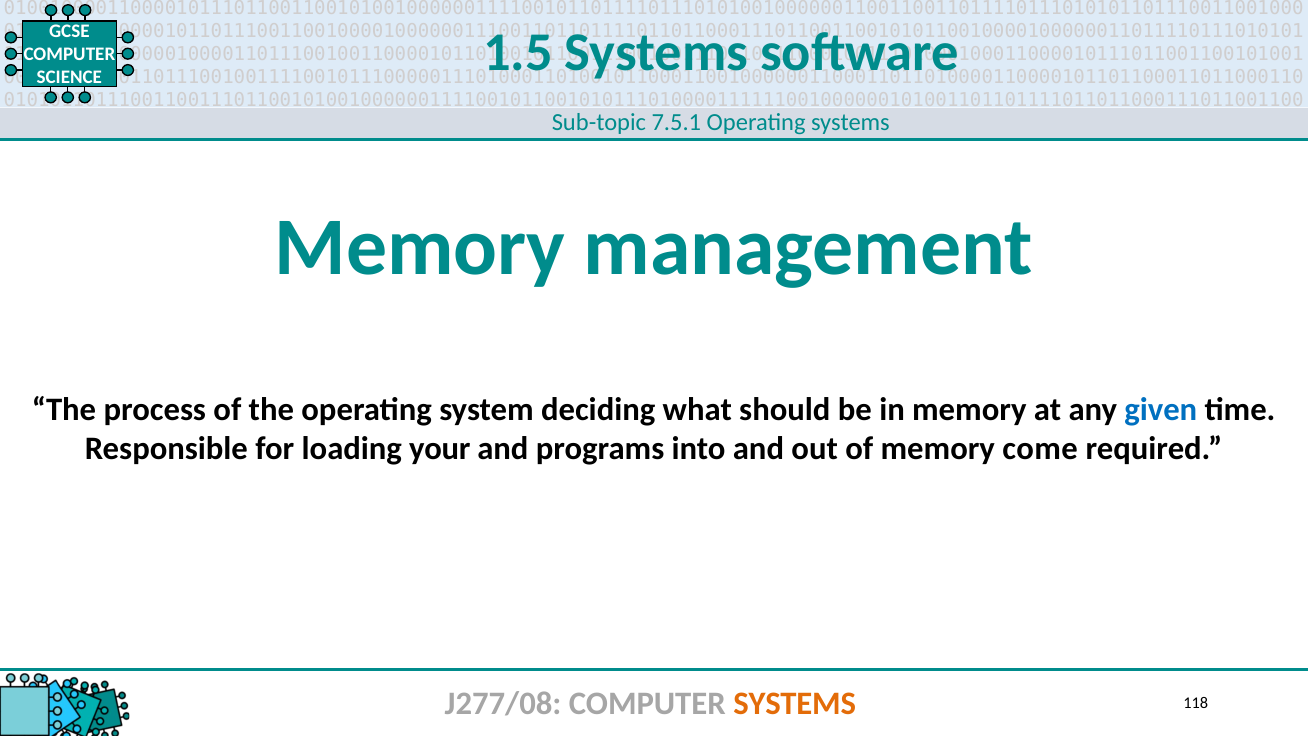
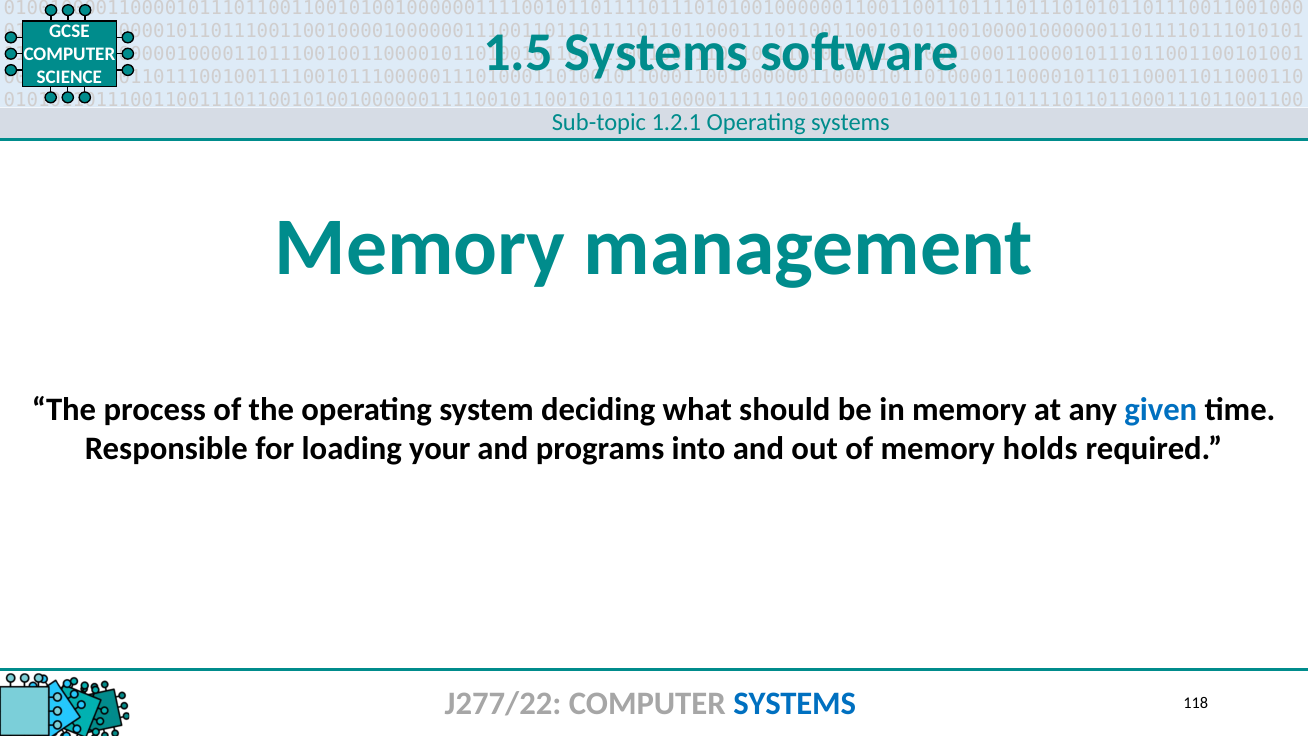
7.5.1: 7.5.1 -> 1.2.1
come: come -> holds
J277/08: J277/08 -> J277/22
SYSTEMS at (795, 703) colour: orange -> blue
